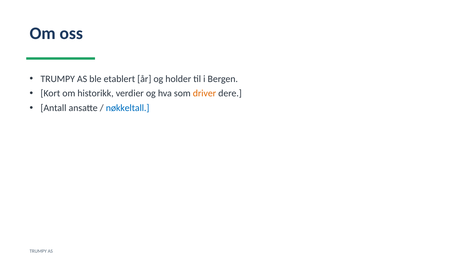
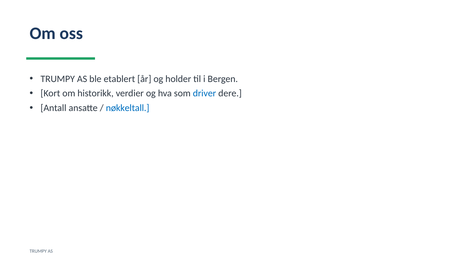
driver colour: orange -> blue
